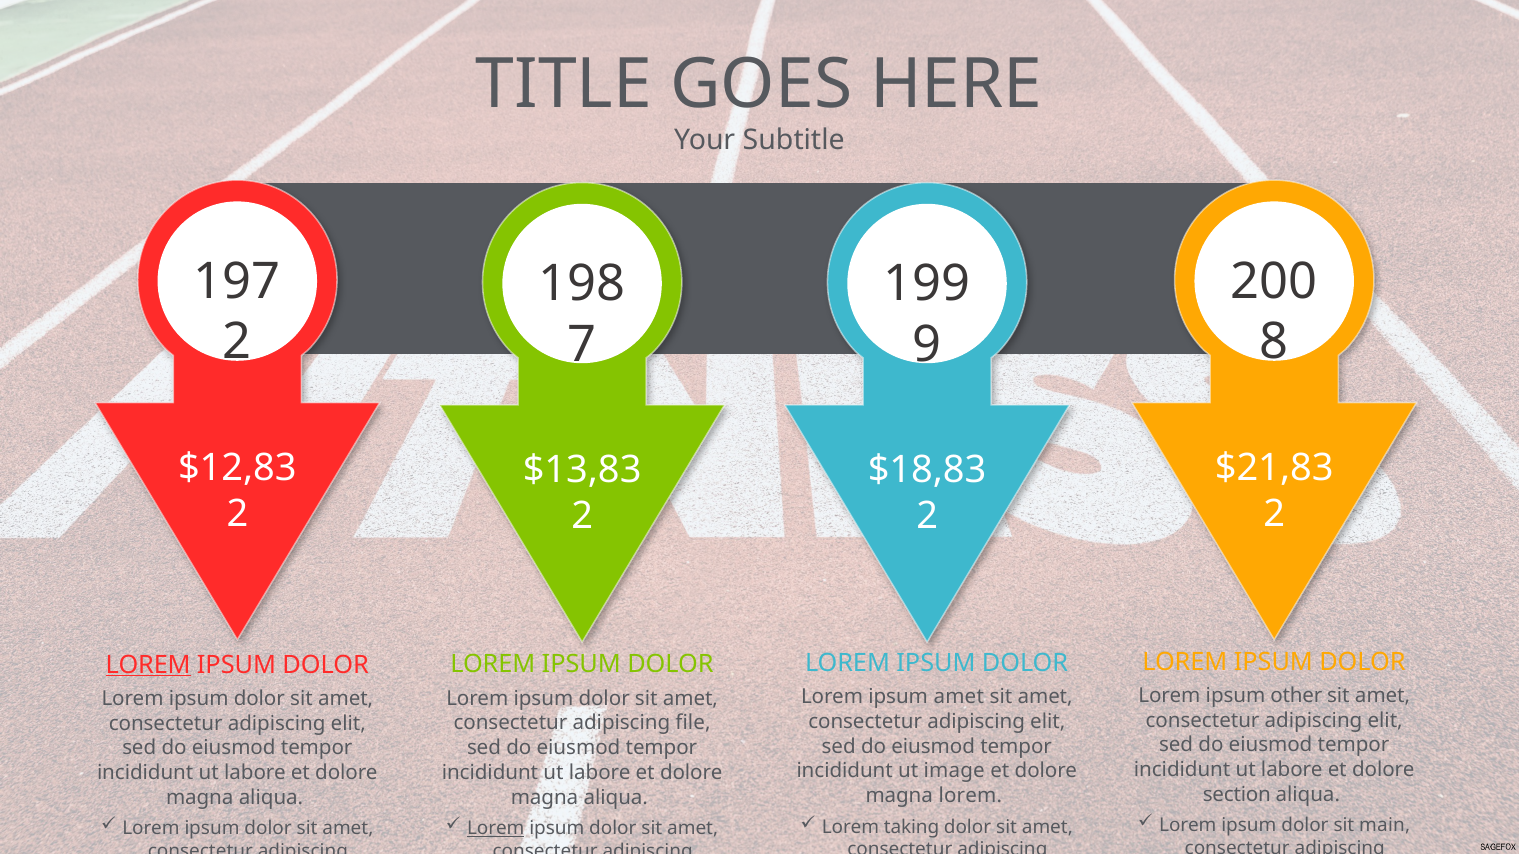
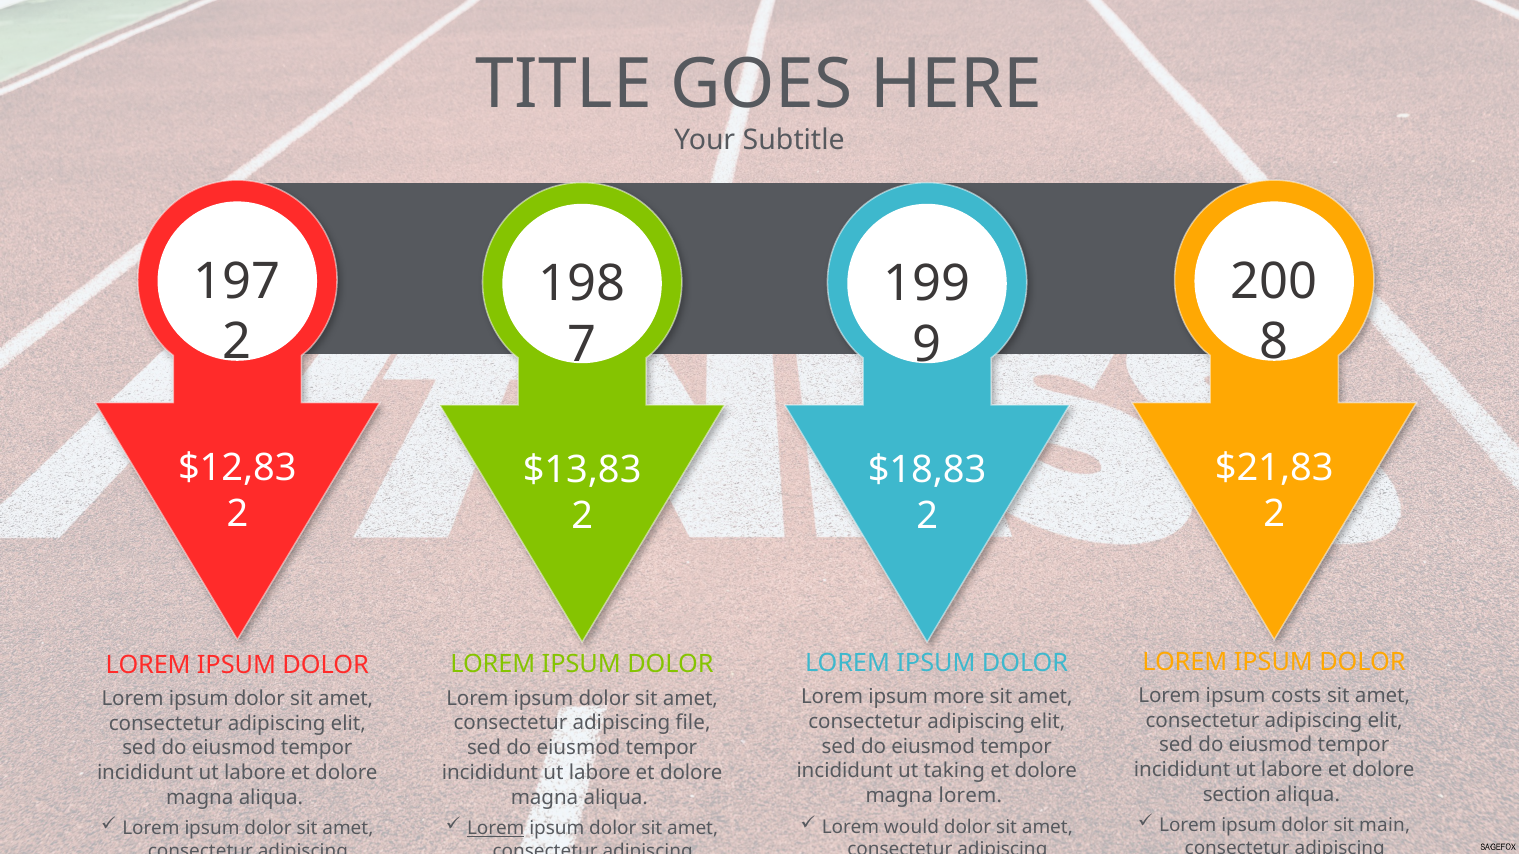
LOREM at (148, 665) underline: present -> none
other: other -> costs
ipsum amet: amet -> more
image: image -> taking
taking: taking -> would
